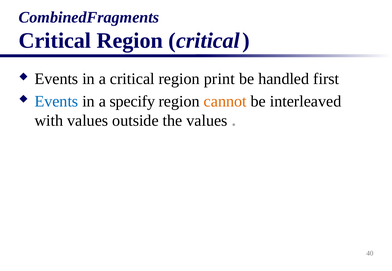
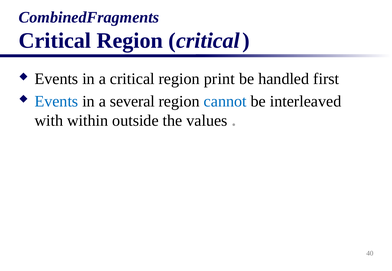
specify: specify -> several
cannot colour: orange -> blue
with values: values -> within
